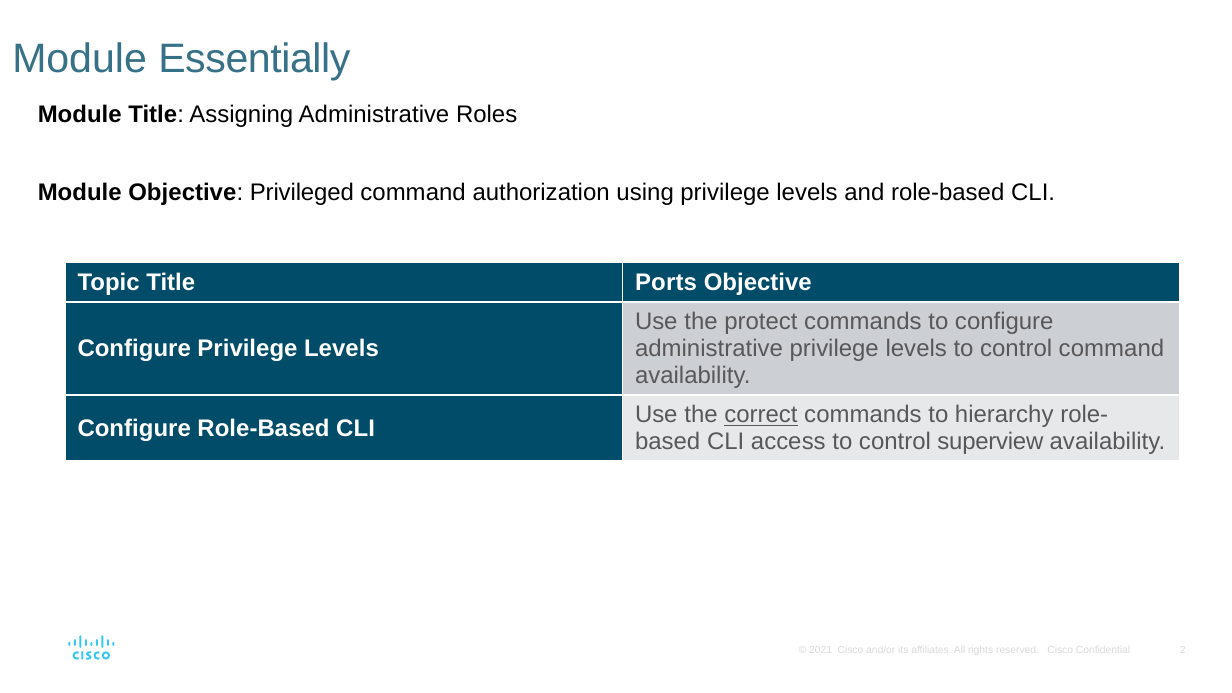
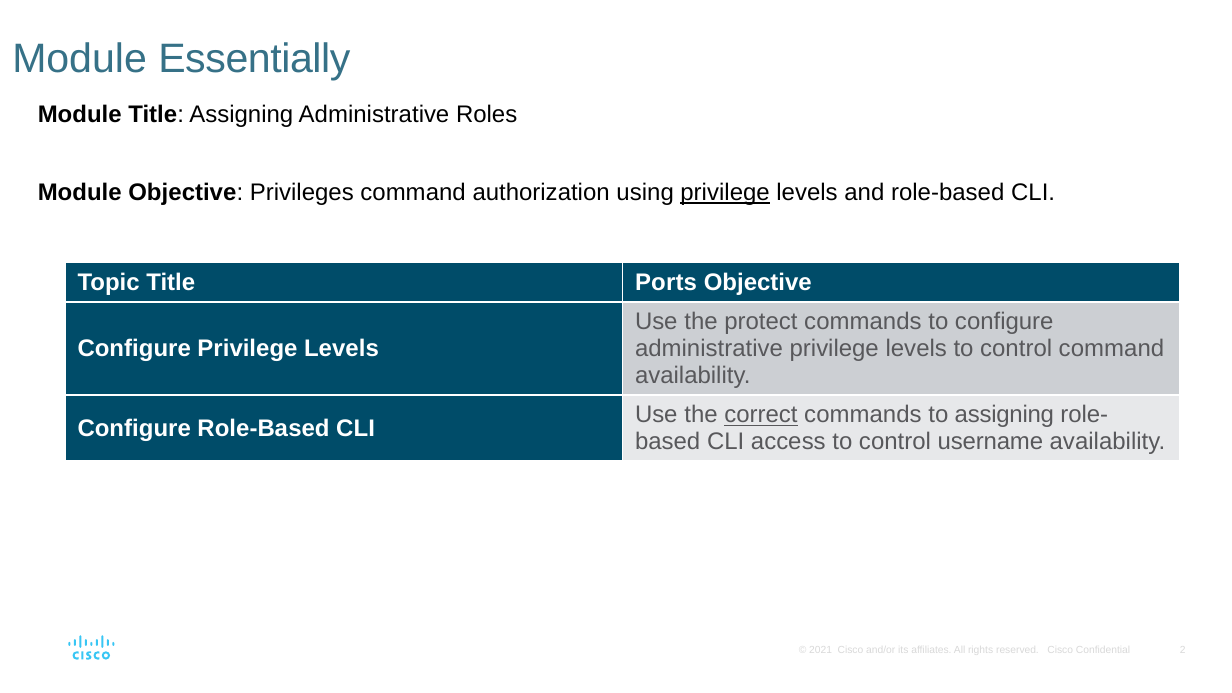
Privileged: Privileged -> Privileges
privilege at (725, 193) underline: none -> present
to hierarchy: hierarchy -> assigning
superview: superview -> username
